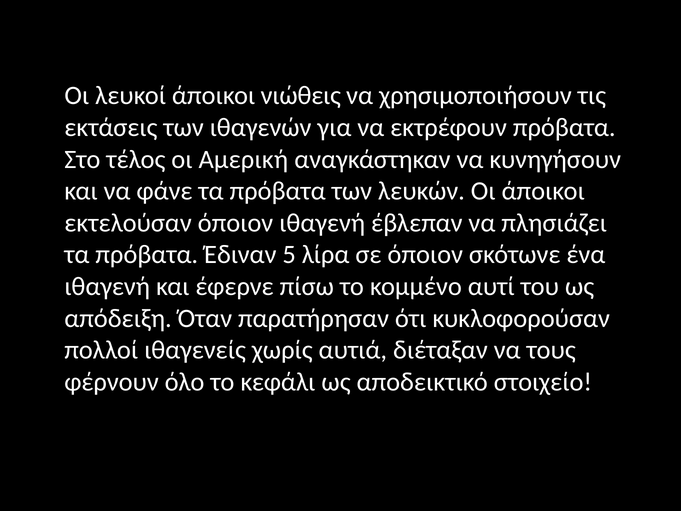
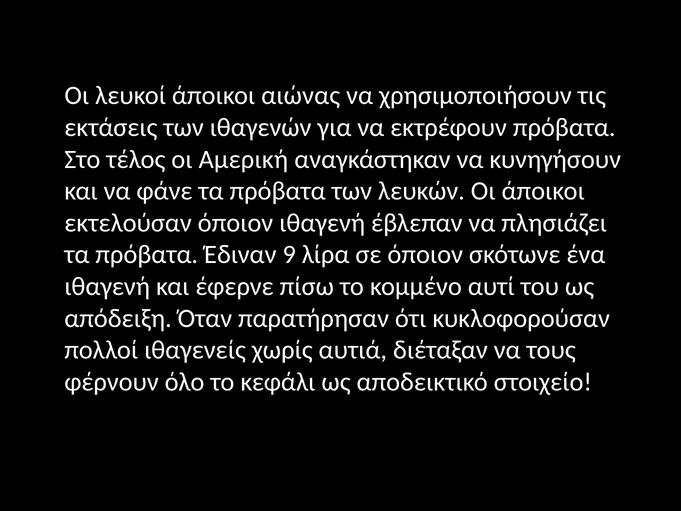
νιώθεις: νιώθεις -> αιώνας
5: 5 -> 9
